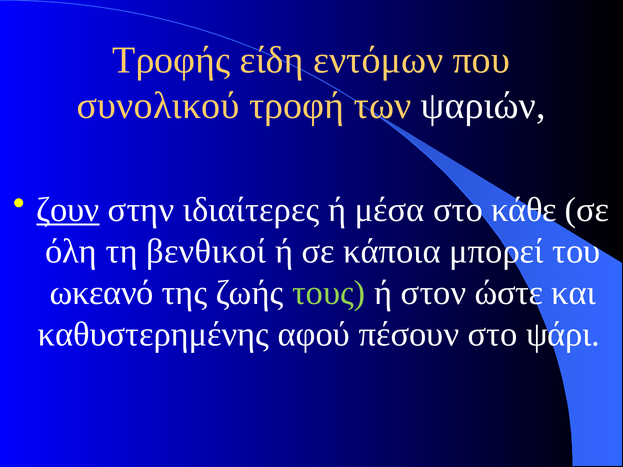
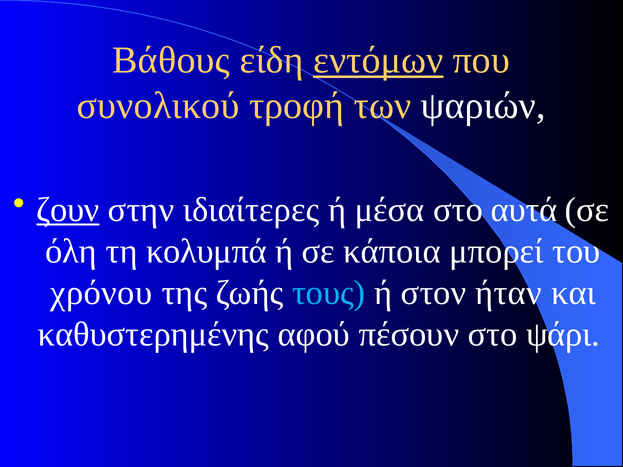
Τροφής: Τροφής -> Βάθους
εντόμων underline: none -> present
κάθε: κάθε -> αυτά
βενθικοί: βενθικοί -> κολυμπά
ωκεανό: ωκεανό -> χρόνου
τους colour: light green -> light blue
ώστε: ώστε -> ήταν
